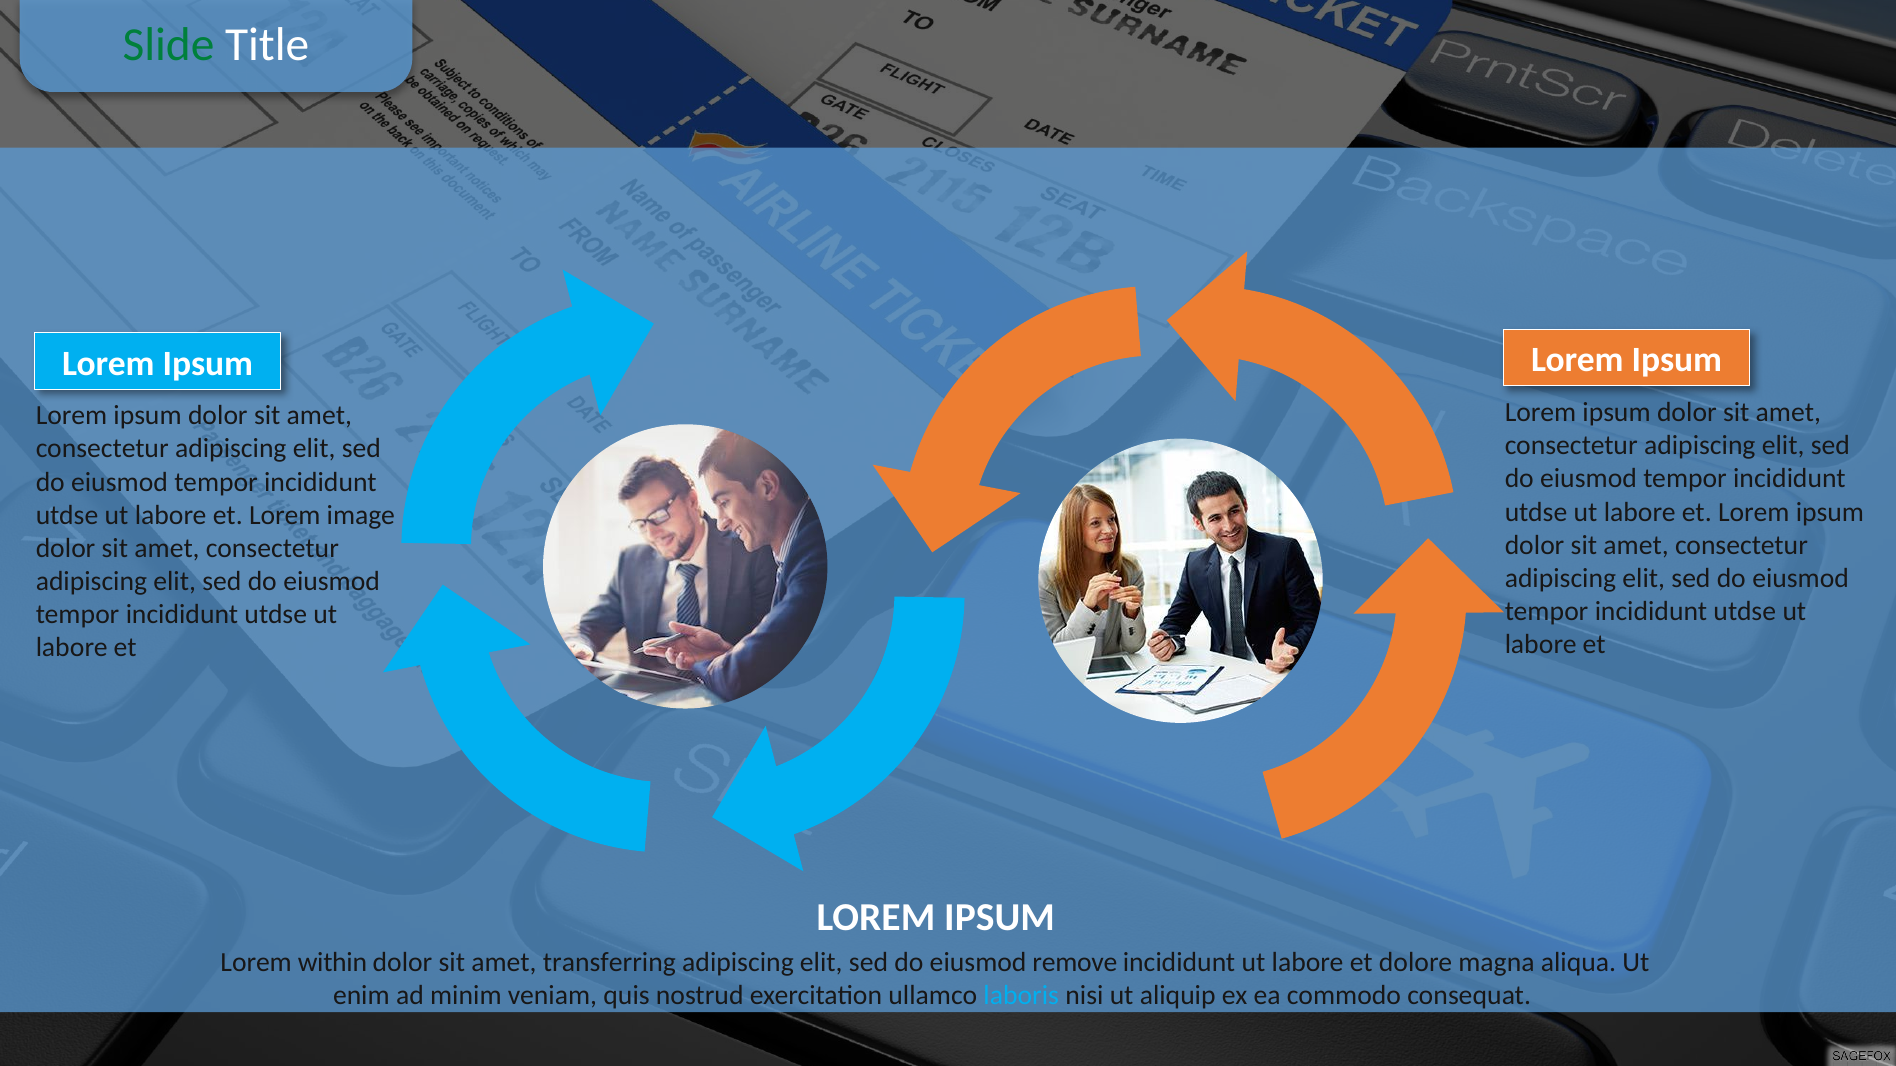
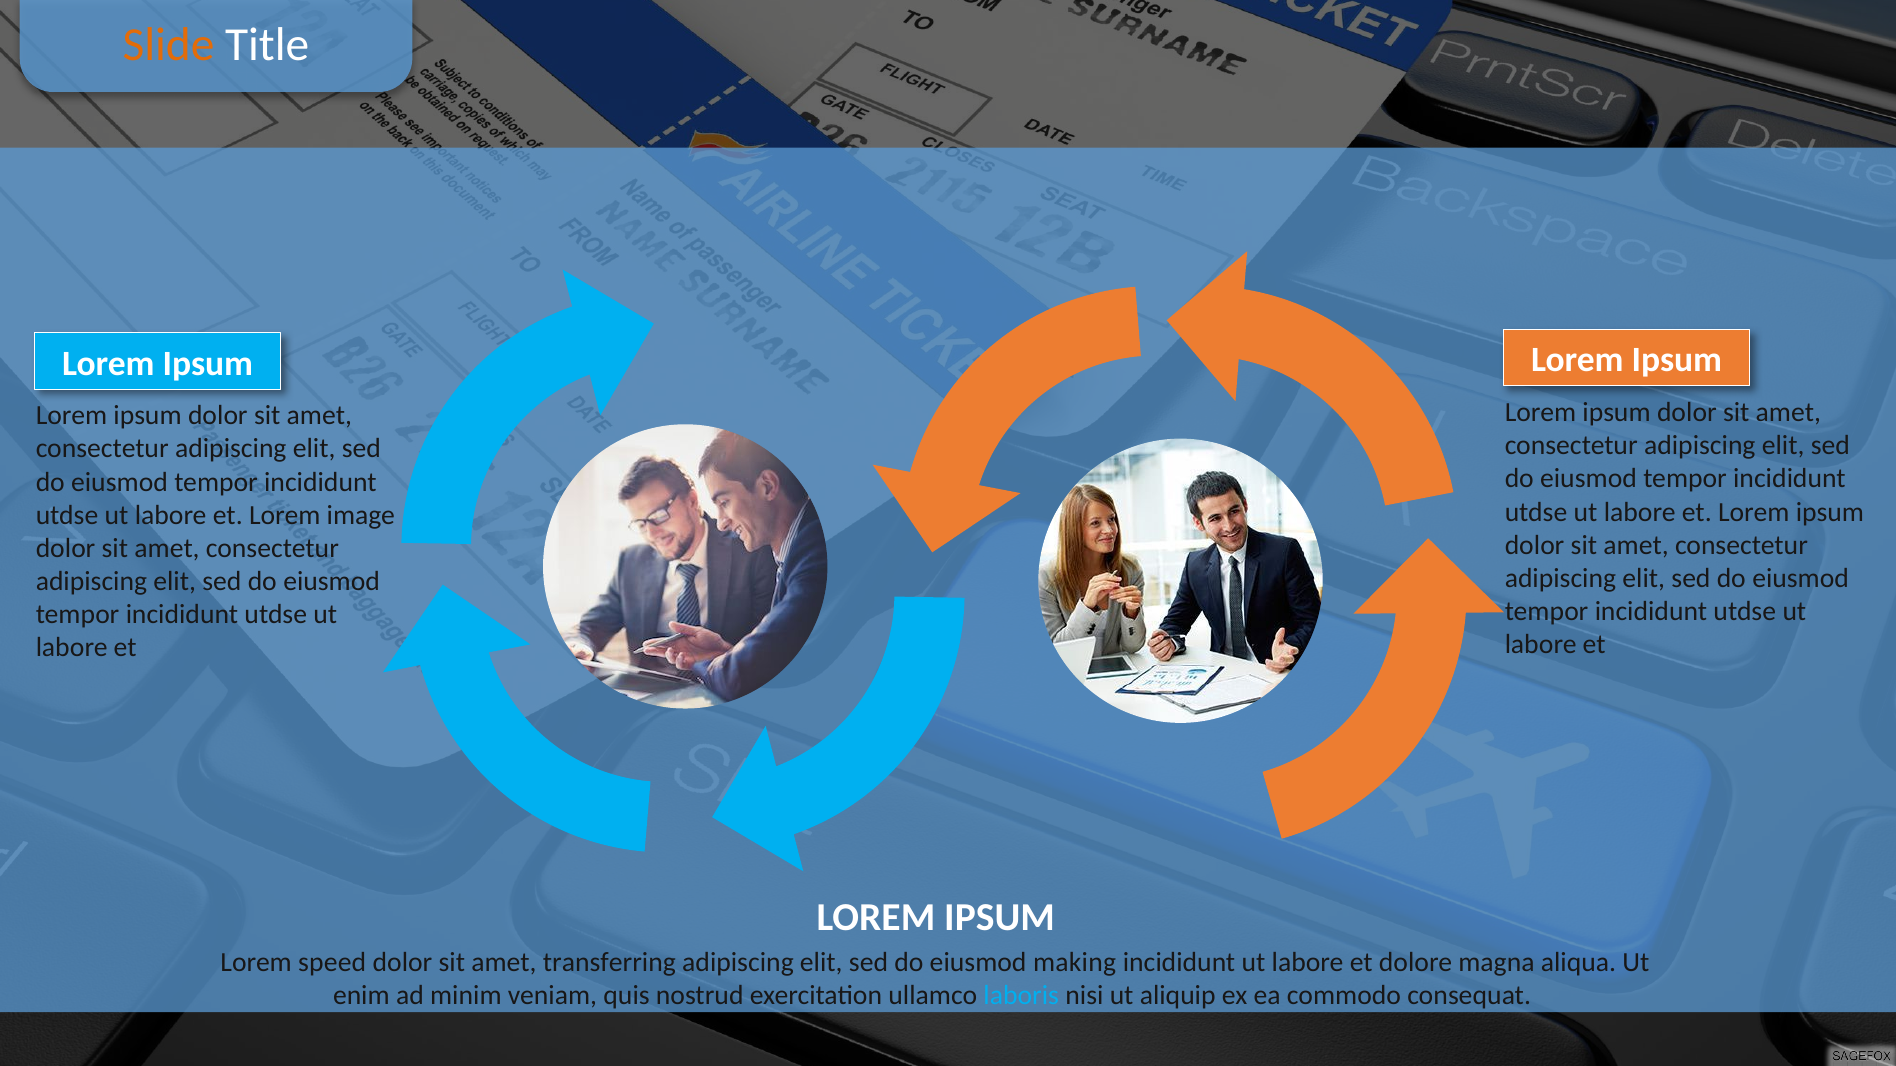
Slide colour: green -> orange
within: within -> speed
remove: remove -> making
